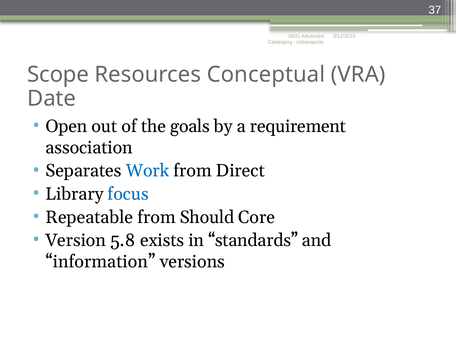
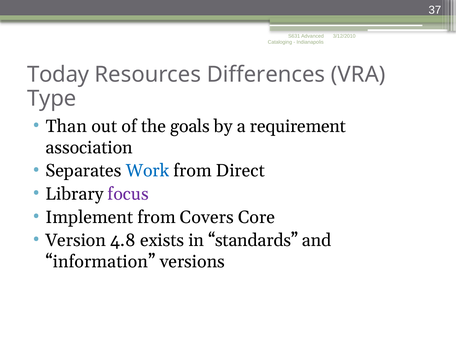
Scope: Scope -> Today
Conceptual: Conceptual -> Differences
Date: Date -> Type
Open: Open -> Than
focus colour: blue -> purple
Repeatable: Repeatable -> Implement
Should: Should -> Covers
5.8: 5.8 -> 4.8
